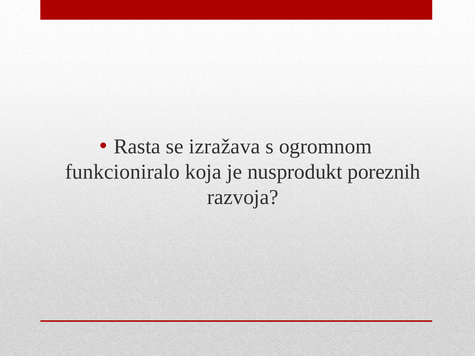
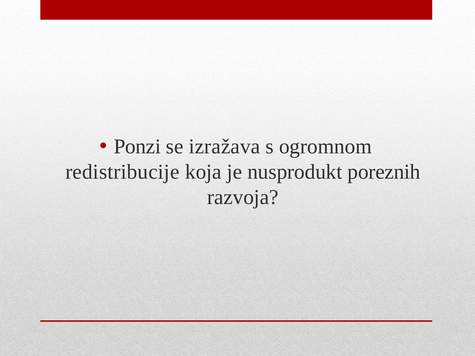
Rasta: Rasta -> Ponzi
funkcioniralo: funkcioniralo -> redistribucije
